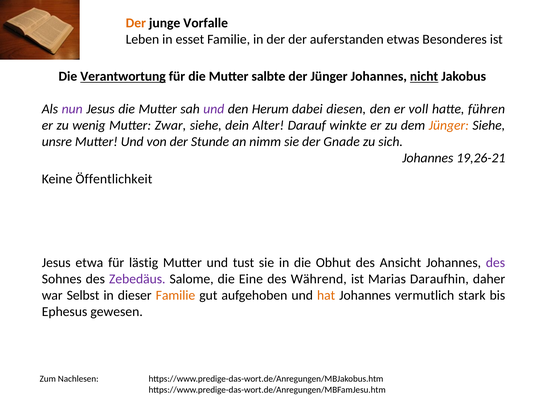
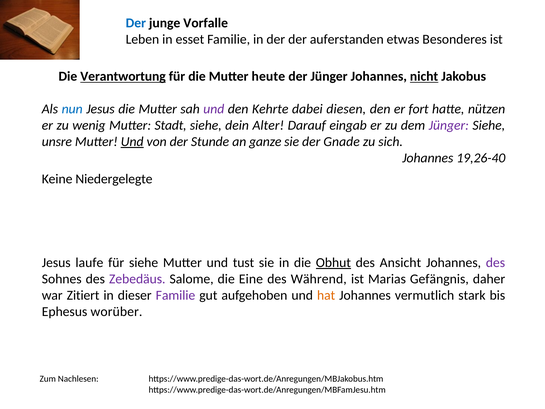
Der at (136, 23) colour: orange -> blue
salbte: salbte -> heute
nun colour: purple -> blue
Herum: Herum -> Kehrte
voll: voll -> fort
führen: führen -> nützen
Zwar: Zwar -> Stadt
winkte: winkte -> eingab
Jünger at (449, 125) colour: orange -> purple
Und at (132, 142) underline: none -> present
nimm: nimm -> ganze
19,26-21: 19,26-21 -> 19,26-40
Öffentlichkeit: Öffentlichkeit -> Niedergelegte
etwa: etwa -> laufe
für lästig: lästig -> siehe
Obhut underline: none -> present
Daraufhin: Daraufhin -> Gefängnis
Selbst: Selbst -> Zitiert
Familie at (175, 295) colour: orange -> purple
gewesen: gewesen -> worüber
